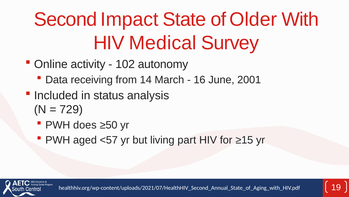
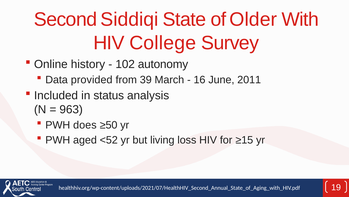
Impact: Impact -> Siddiqi
Medical: Medical -> College
activity: activity -> history
receiving: receiving -> provided
14: 14 -> 39
2001: 2001 -> 2011
729: 729 -> 963
<57: <57 -> <52
part: part -> loss
